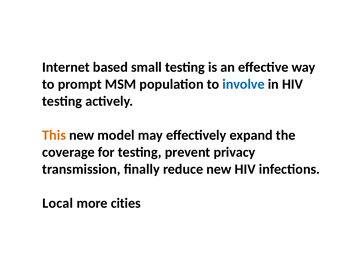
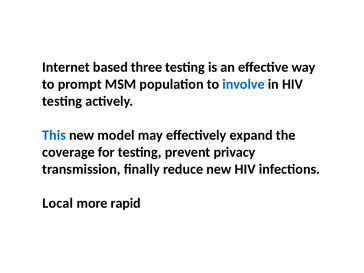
small: small -> three
This colour: orange -> blue
cities: cities -> rapid
